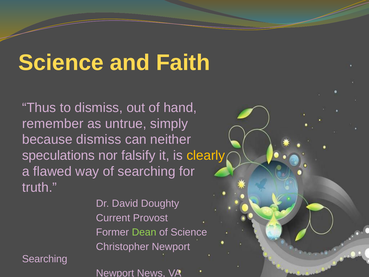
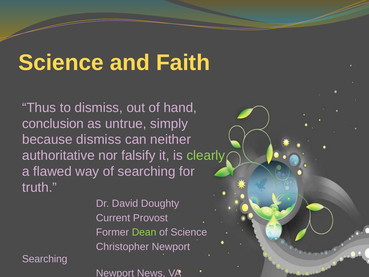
remember: remember -> conclusion
speculations: speculations -> authoritative
clearly colour: yellow -> light green
